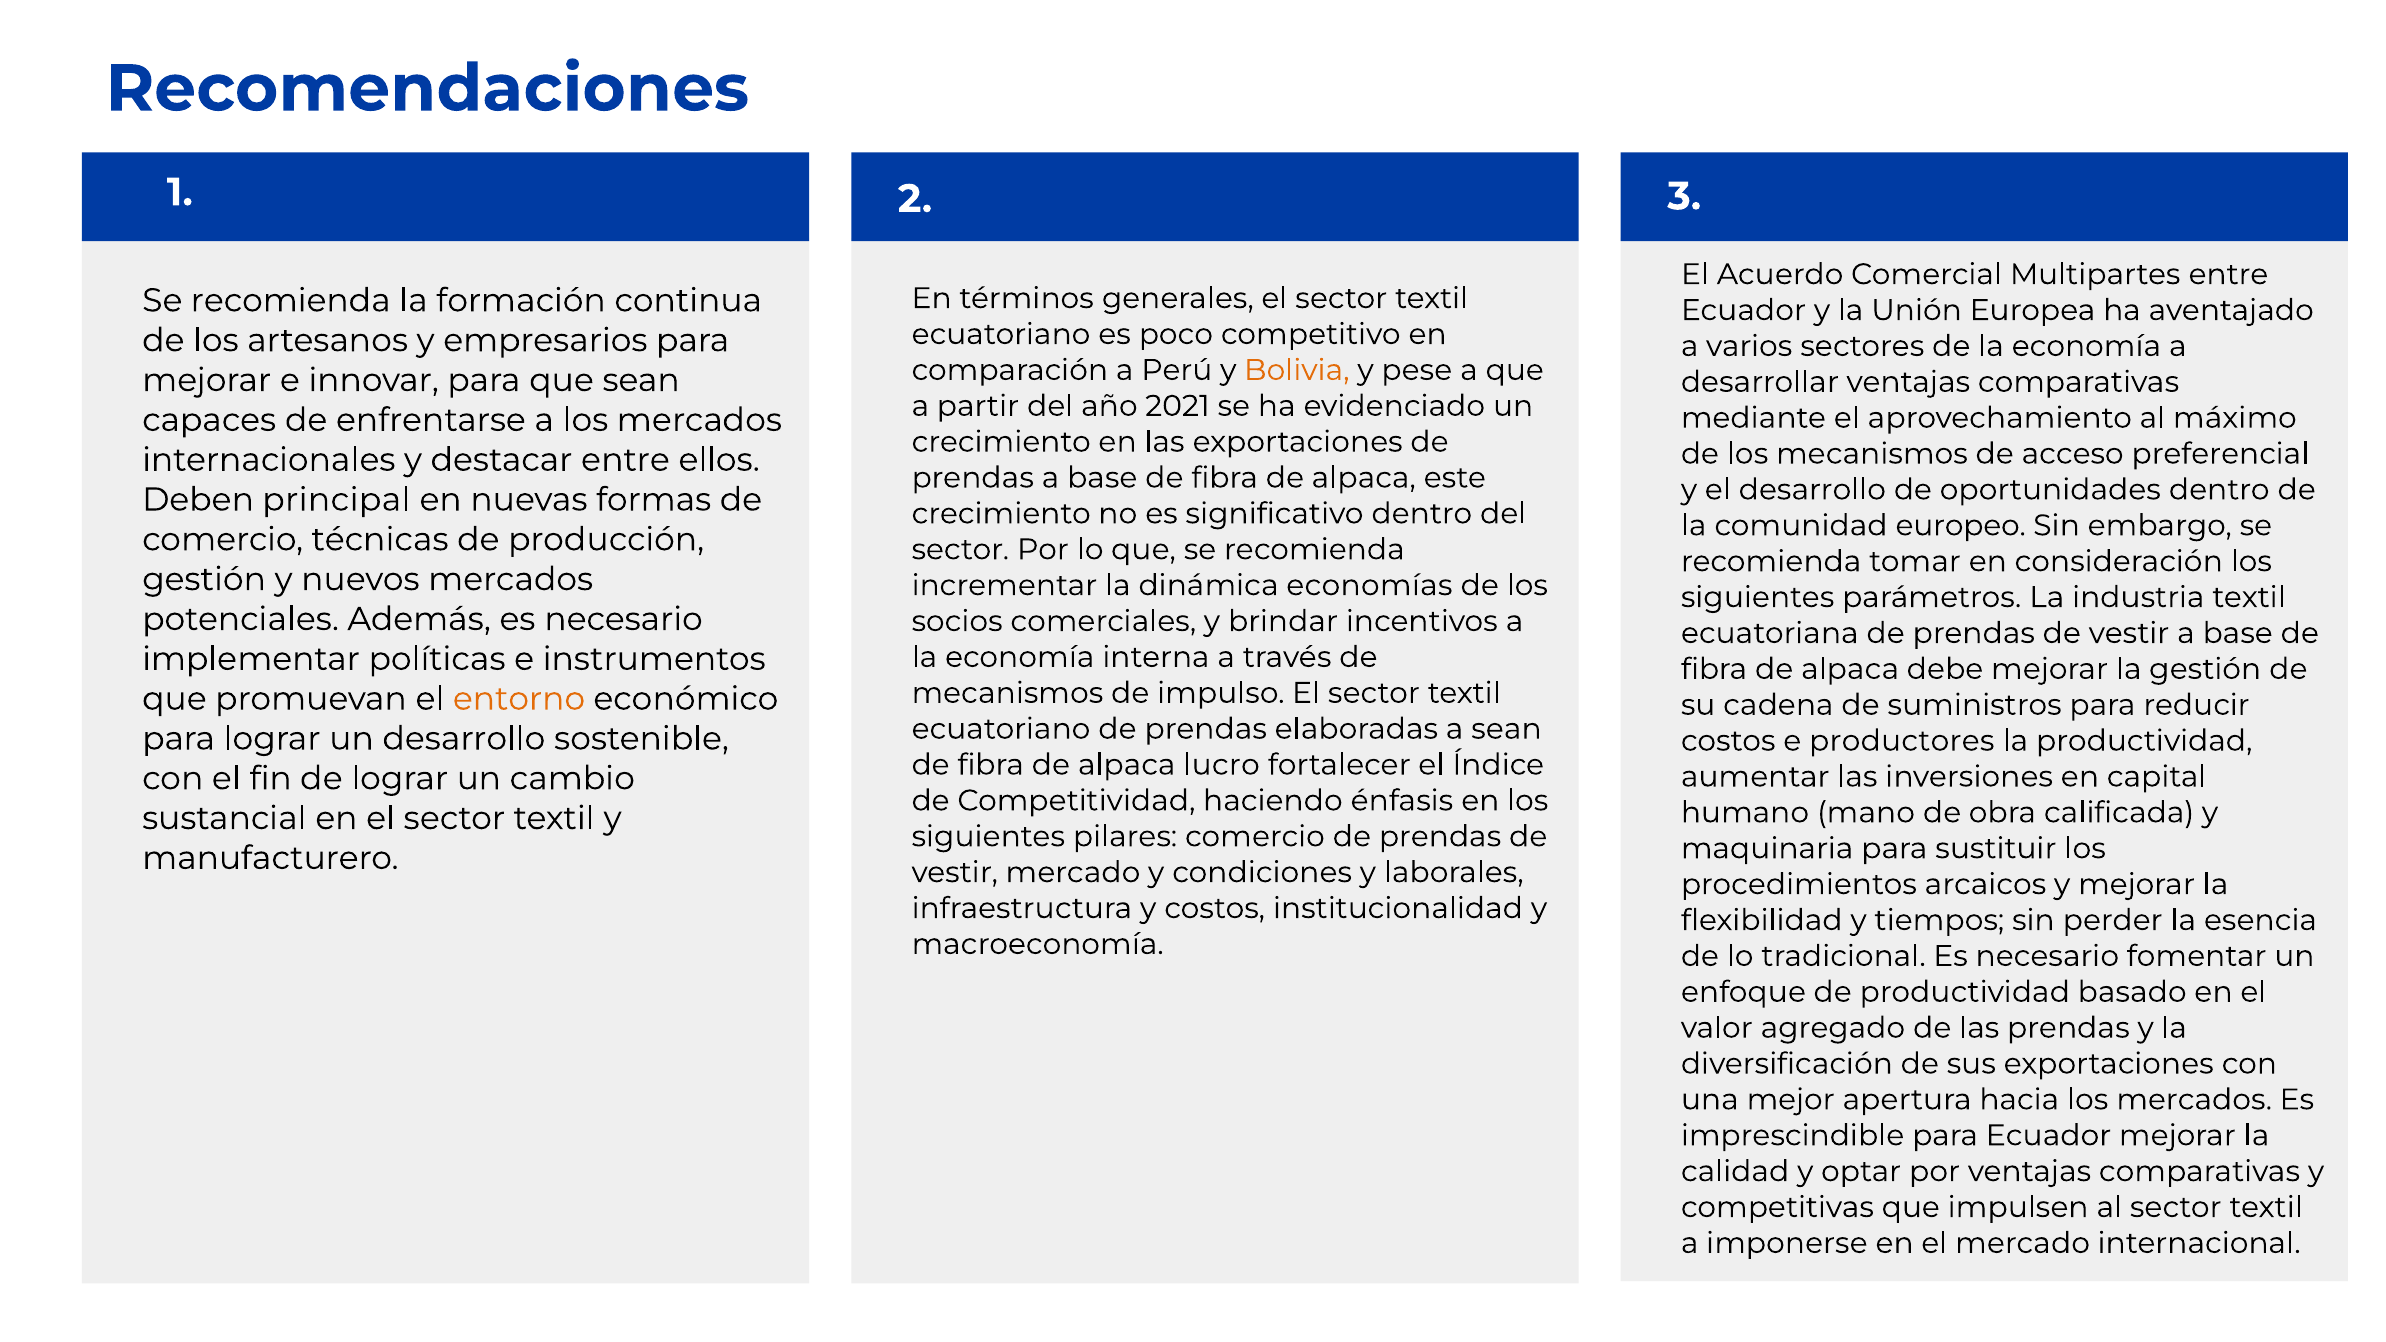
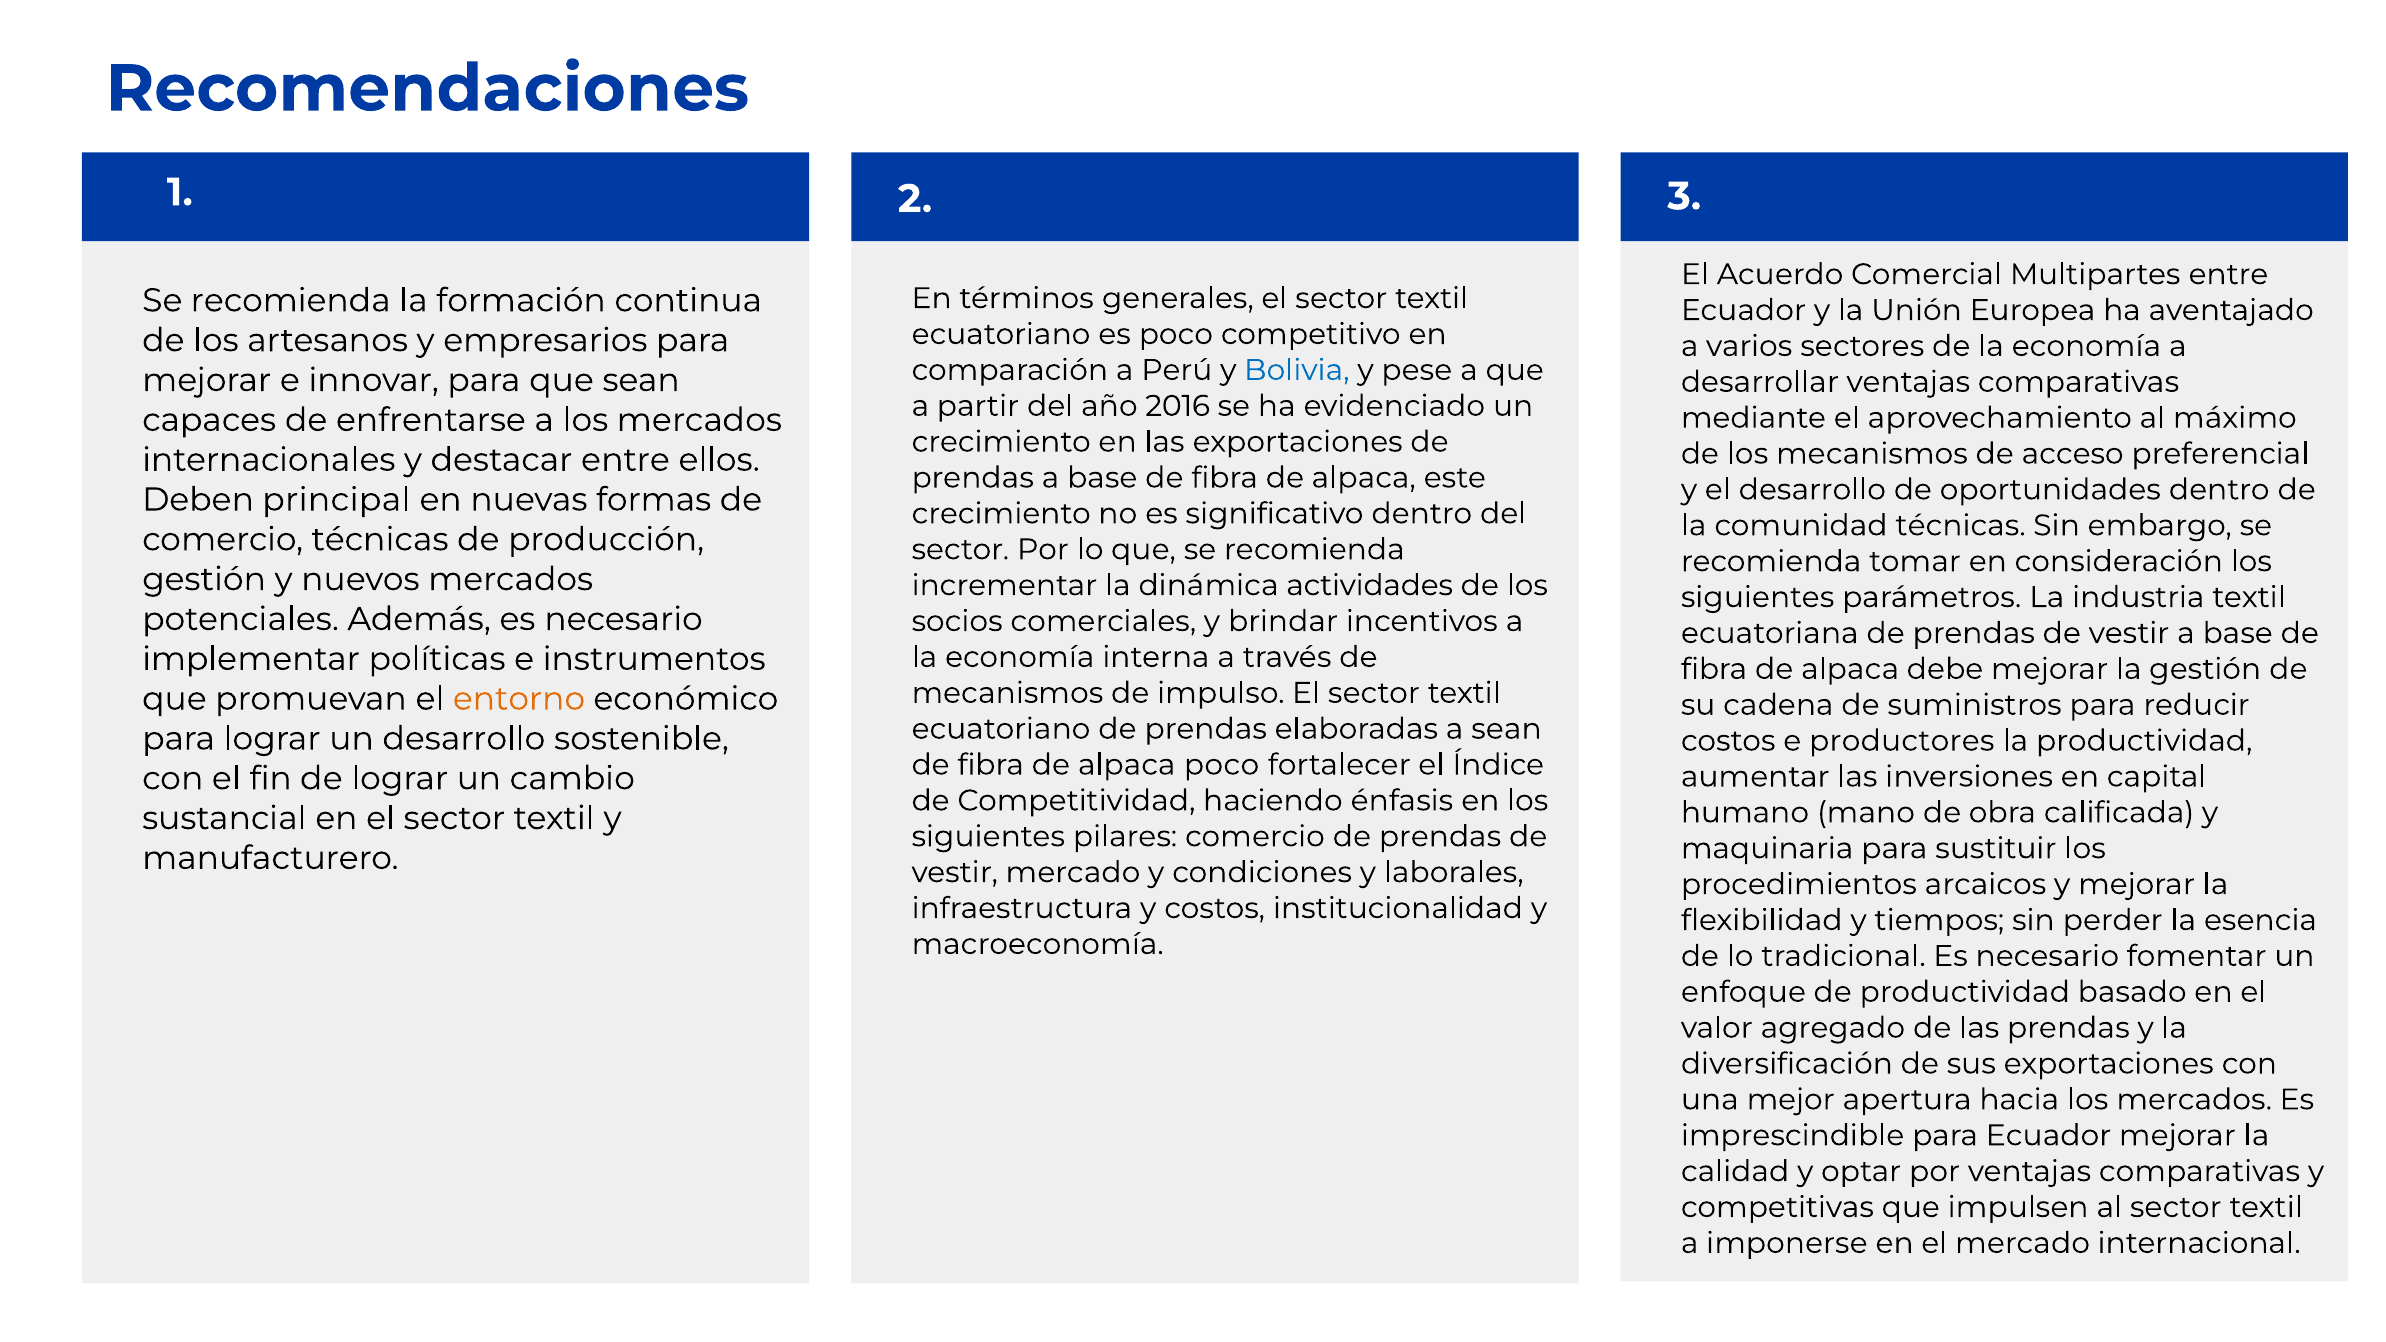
Bolivia colour: orange -> blue
2021: 2021 -> 2016
comunidad europeo: europeo -> técnicas
economías: economías -> actividades
alpaca lucro: lucro -> poco
